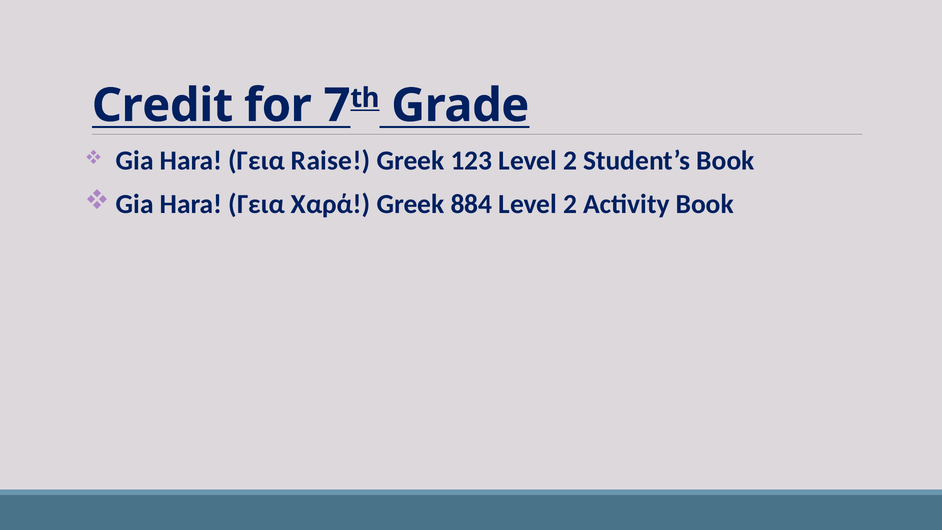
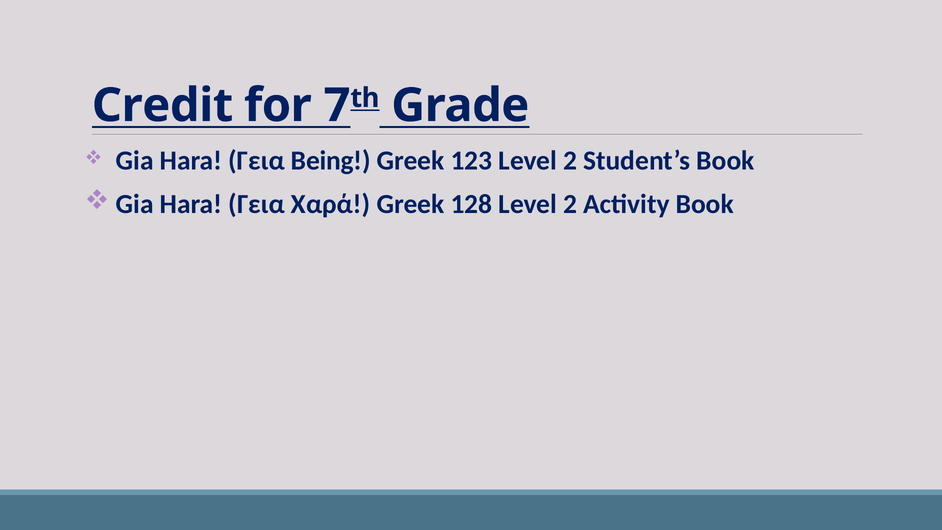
Raise: Raise -> Being
884: 884 -> 128
